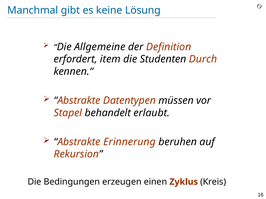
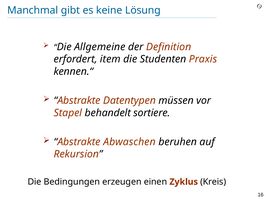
Durch: Durch -> Praxis
erlaubt: erlaubt -> sortiere
Erinnerung: Erinnerung -> Abwaschen
